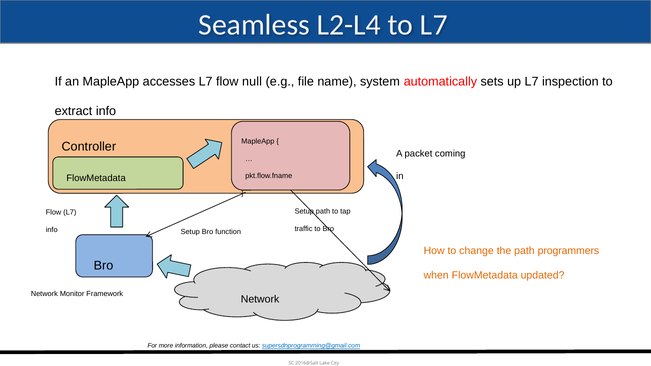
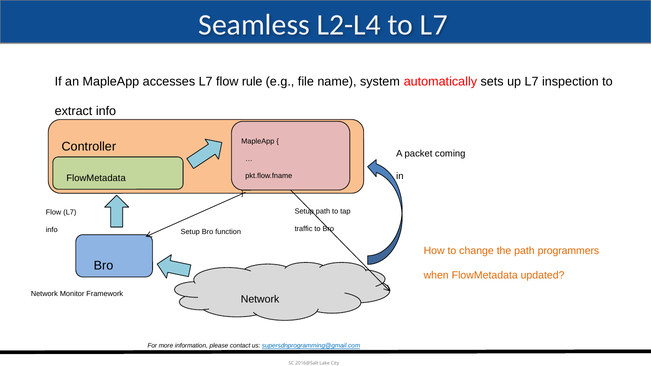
null: null -> rule
